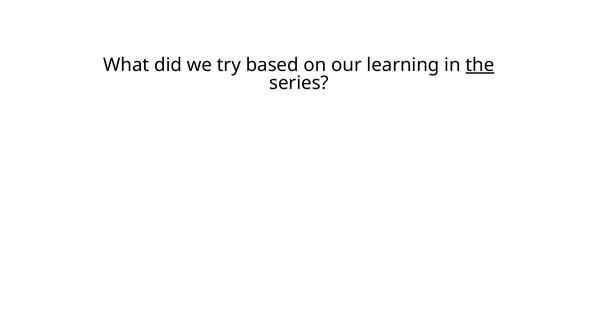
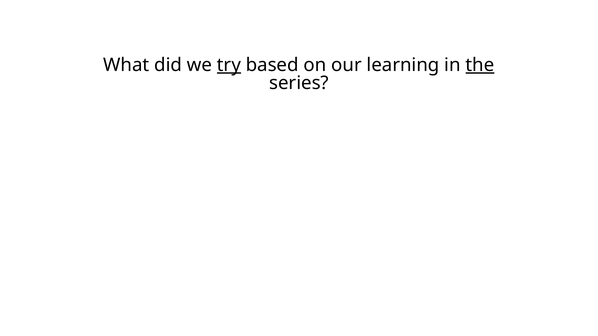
try underline: none -> present
